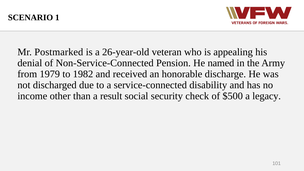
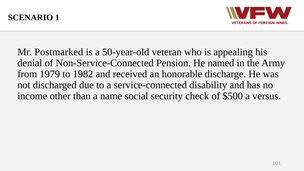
26-year-old: 26-year-old -> 50-year-old
result: result -> name
legacy: legacy -> versus
